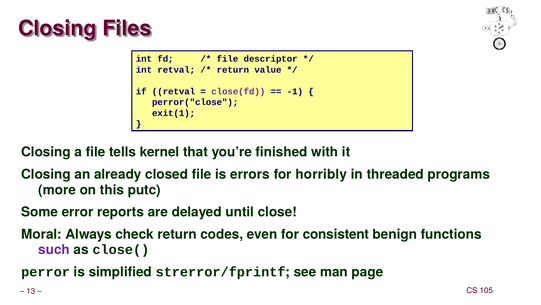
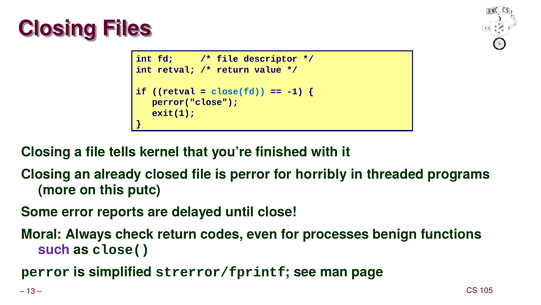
close(fd colour: purple -> blue
is errors: errors -> perror
consistent: consistent -> processes
